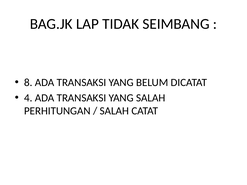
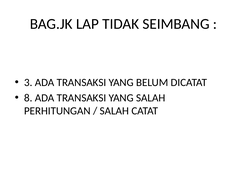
8: 8 -> 3
4: 4 -> 8
